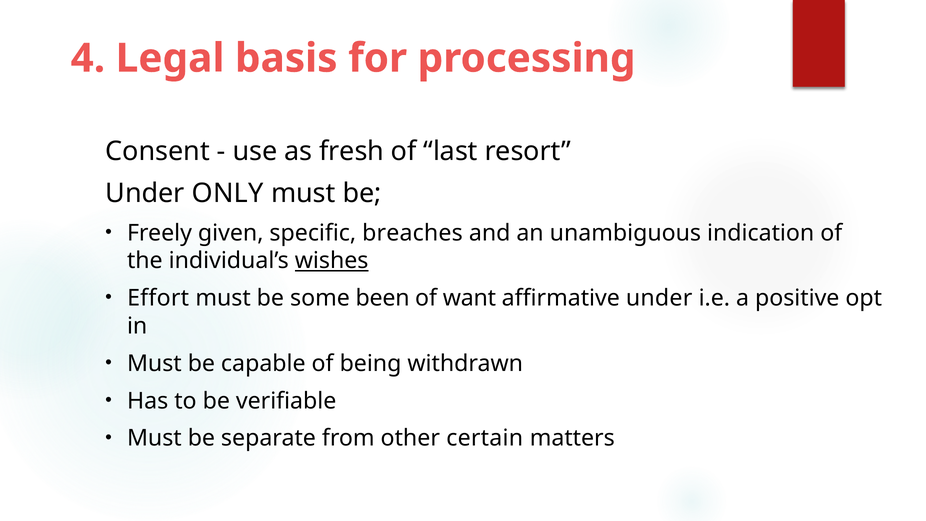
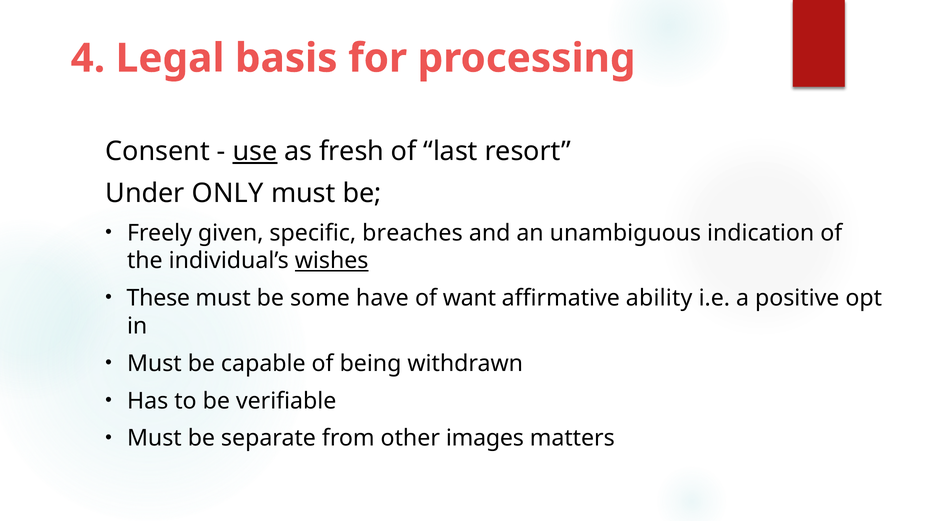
use underline: none -> present
Effort: Effort -> These
been: been -> have
affirmative under: under -> ability
certain: certain -> images
